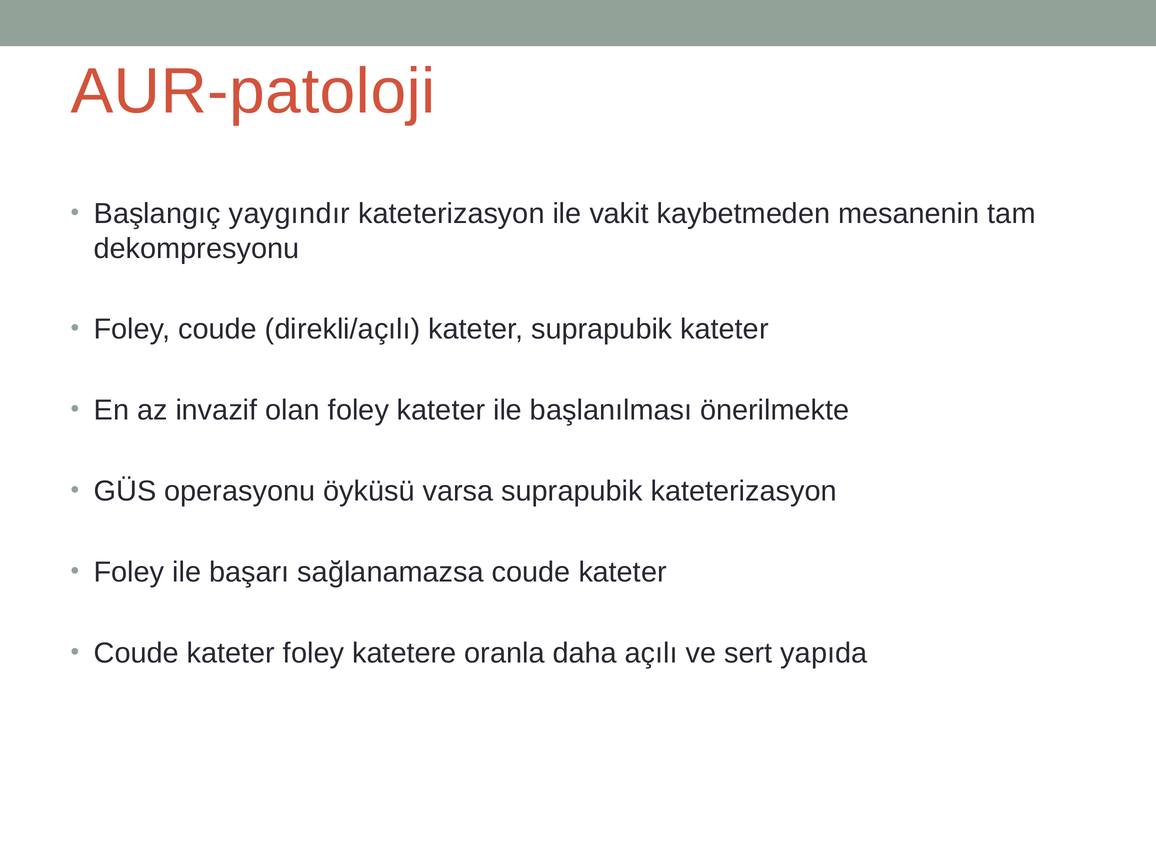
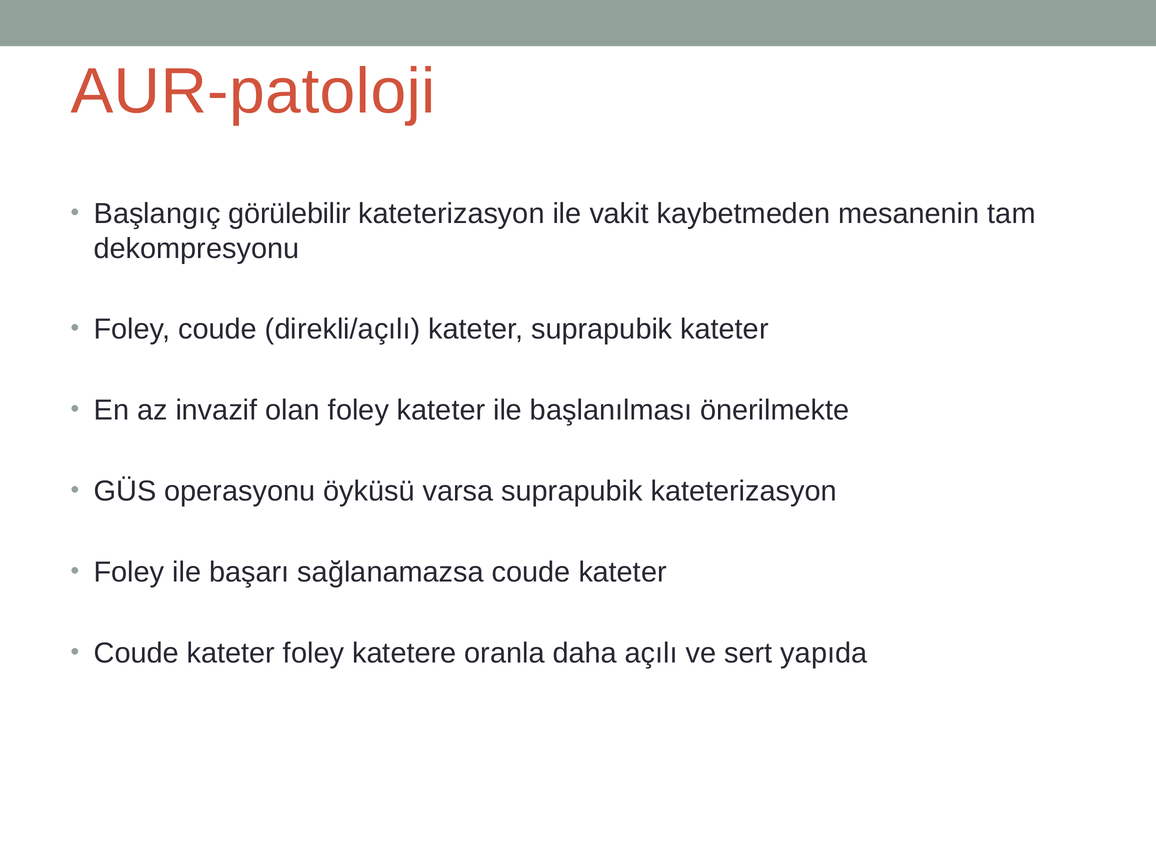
yaygındır: yaygındır -> görülebilir
